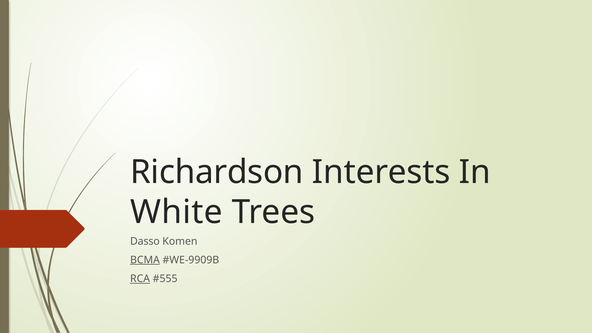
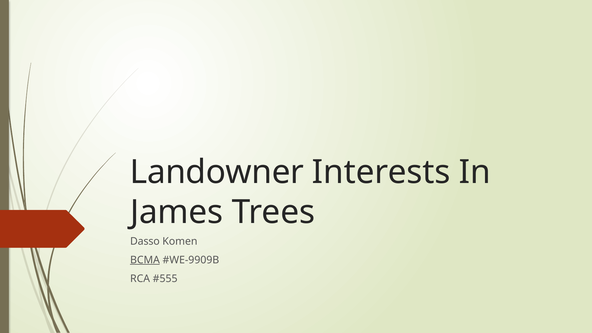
Richardson: Richardson -> Landowner
White: White -> James
RCA underline: present -> none
